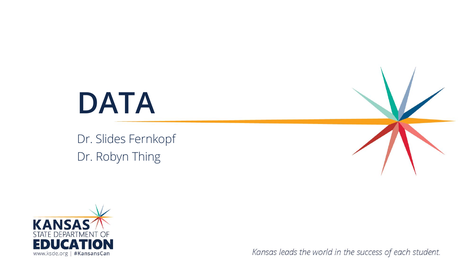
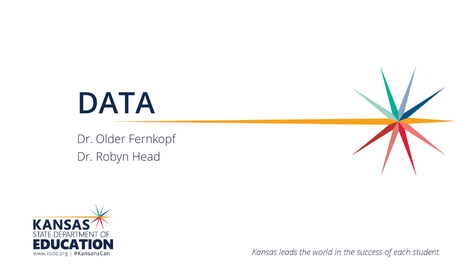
Slides: Slides -> Older
Thing: Thing -> Head
